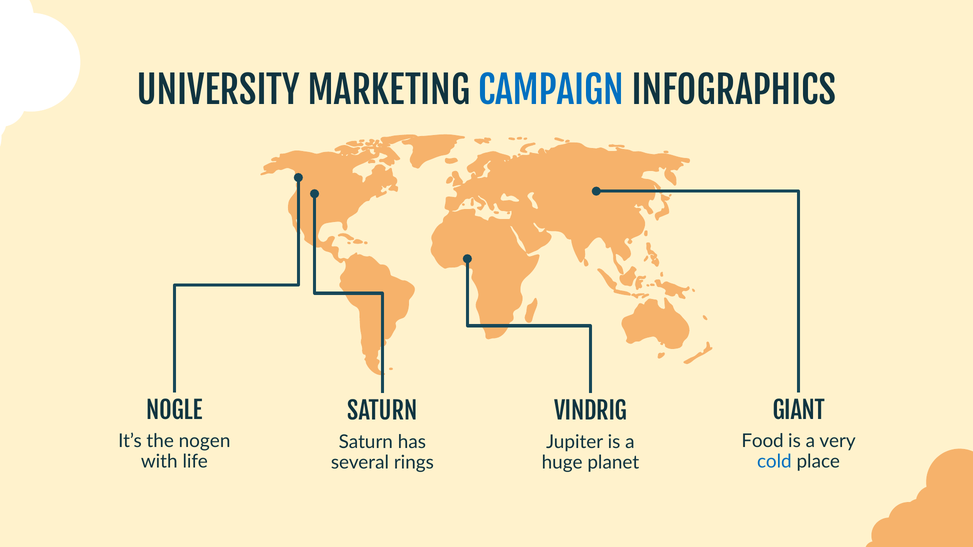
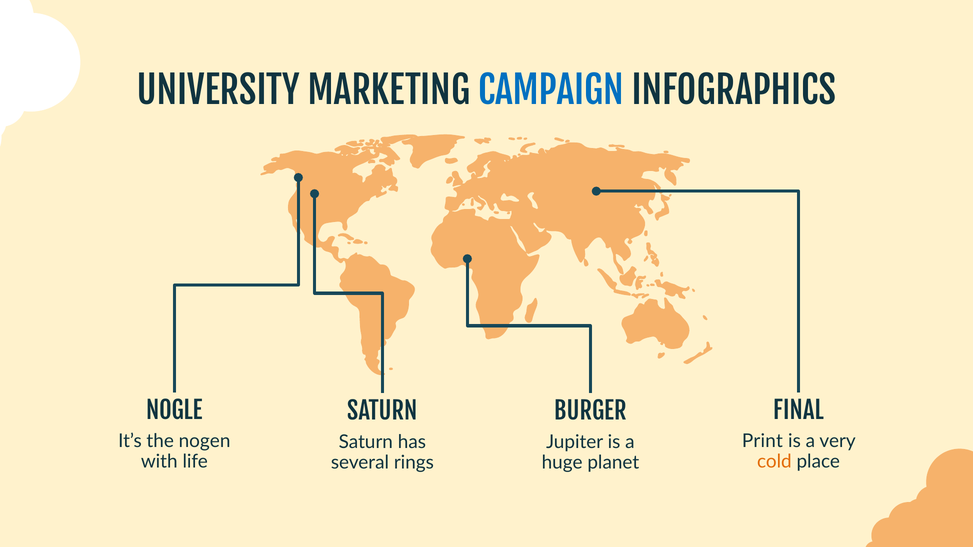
GIANT: GIANT -> FINAL
VINDRIG: VINDRIG -> BURGER
Food: Food -> Print
cold colour: blue -> orange
